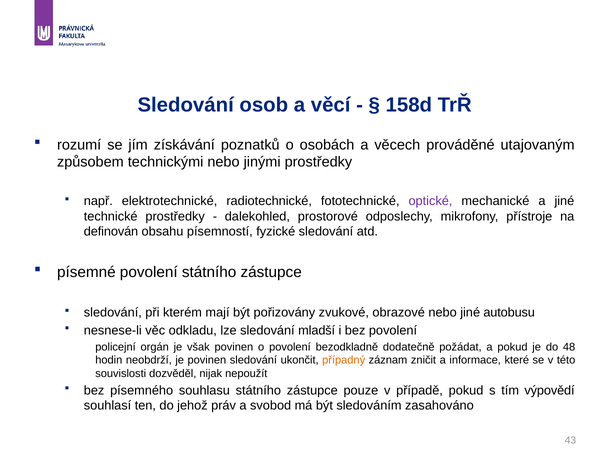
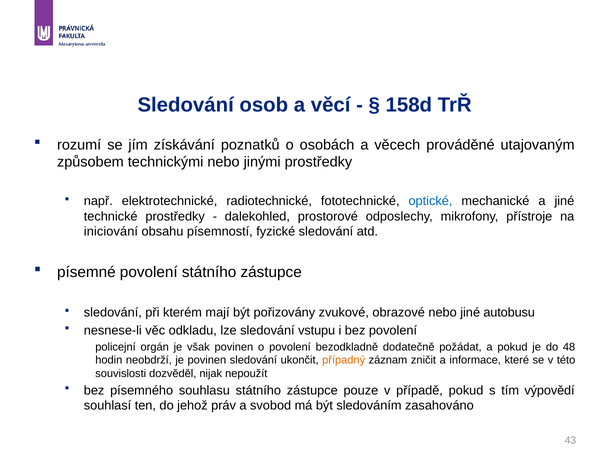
optické colour: purple -> blue
definován: definován -> iniciování
mladší: mladší -> vstupu
